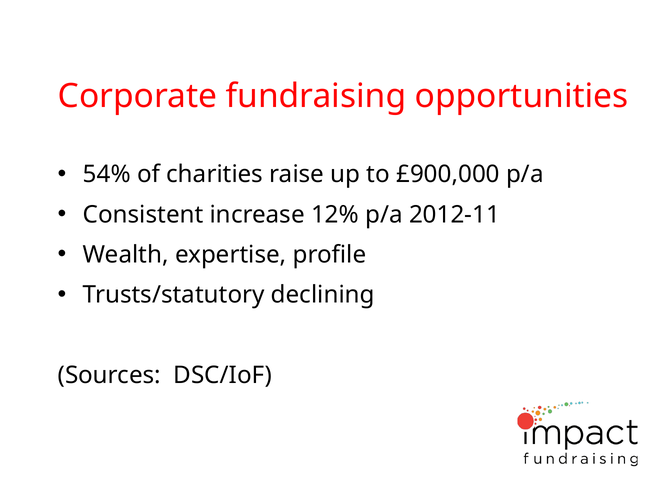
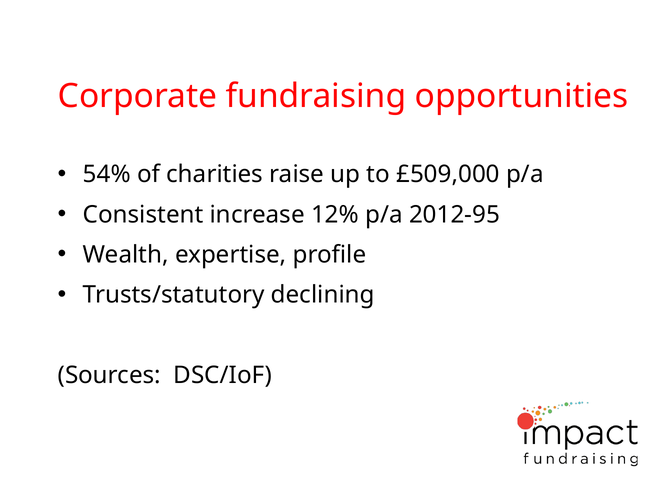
£900,000: £900,000 -> £509,000
2012-11: 2012-11 -> 2012-95
